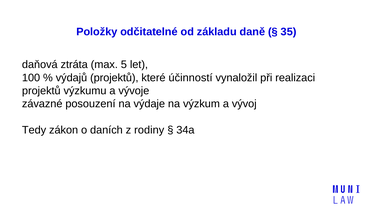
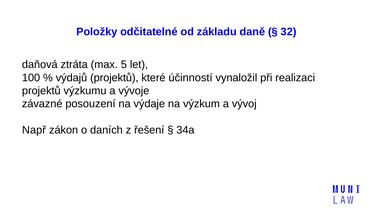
35: 35 -> 32
Tedy: Tedy -> Např
rodiny: rodiny -> řešení
